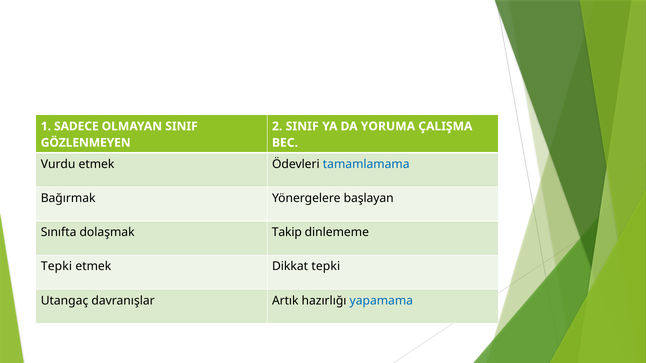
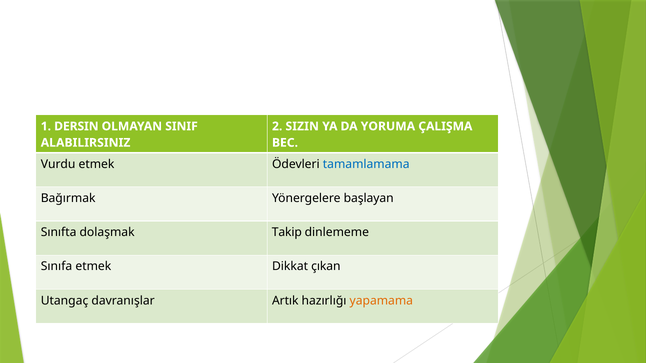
SADECE: SADECE -> DERSIN
2 SINIF: SINIF -> SIZIN
GÖZLENMEYEN: GÖZLENMEYEN -> ALABILIRSINIZ
Tepki at (56, 267): Tepki -> Sınıfa
Dikkat tepki: tepki -> çıkan
yapamama colour: blue -> orange
